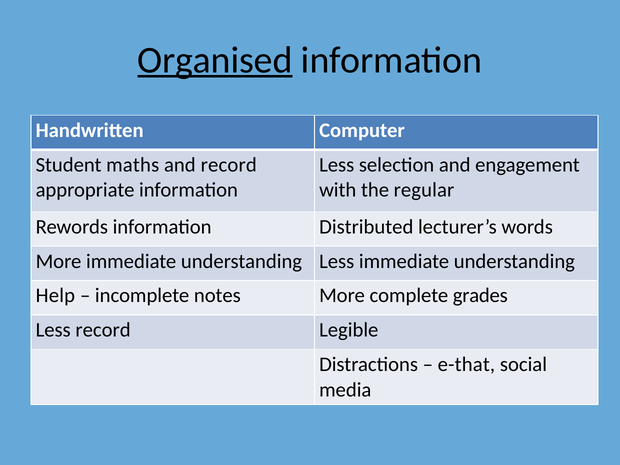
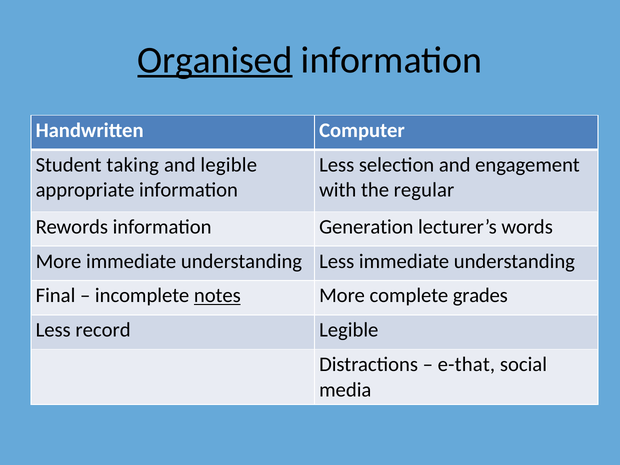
maths: maths -> taking
and record: record -> legible
Distributed: Distributed -> Generation
Help: Help -> Final
notes underline: none -> present
